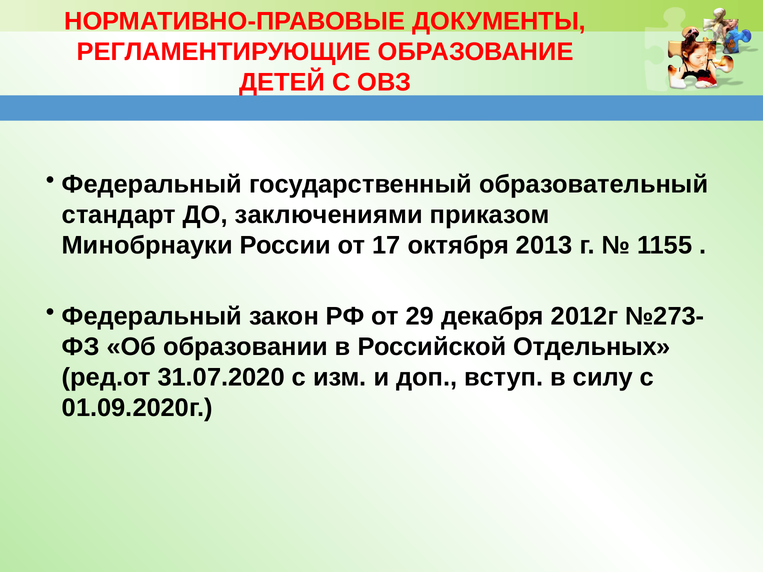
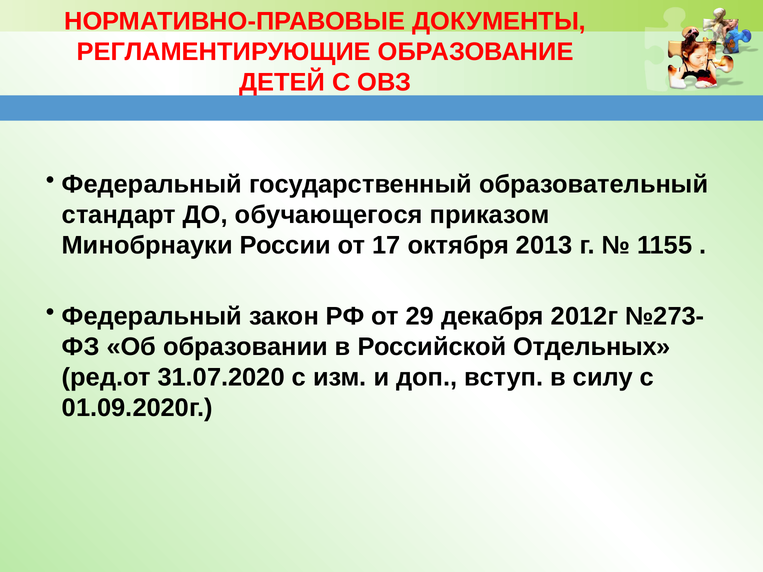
заключениями: заключениями -> обучающегося
